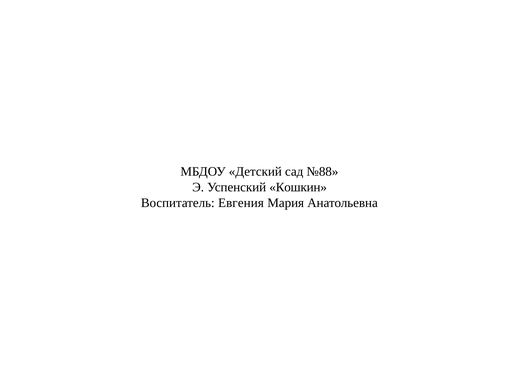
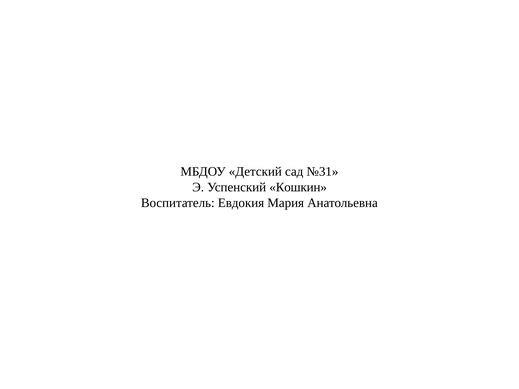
№88: №88 -> №31
Евгения: Евгения -> Евдокия
